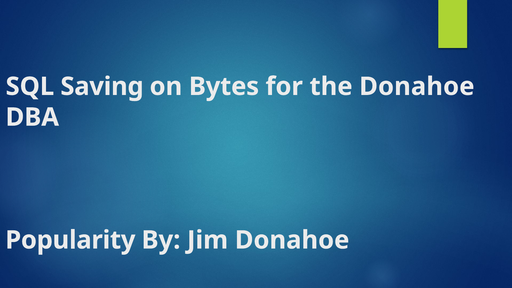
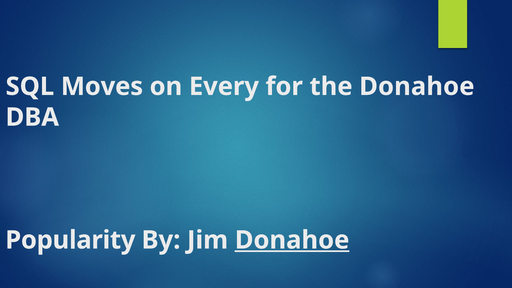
Saving: Saving -> Moves
Bytes: Bytes -> Every
Donahoe at (292, 240) underline: none -> present
